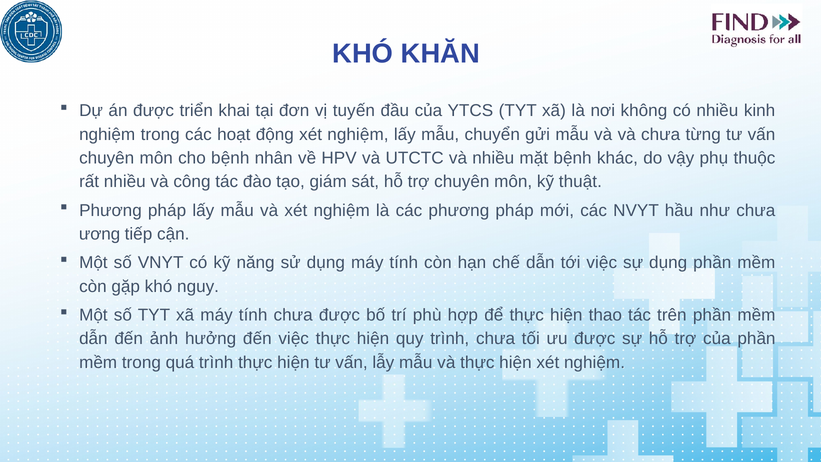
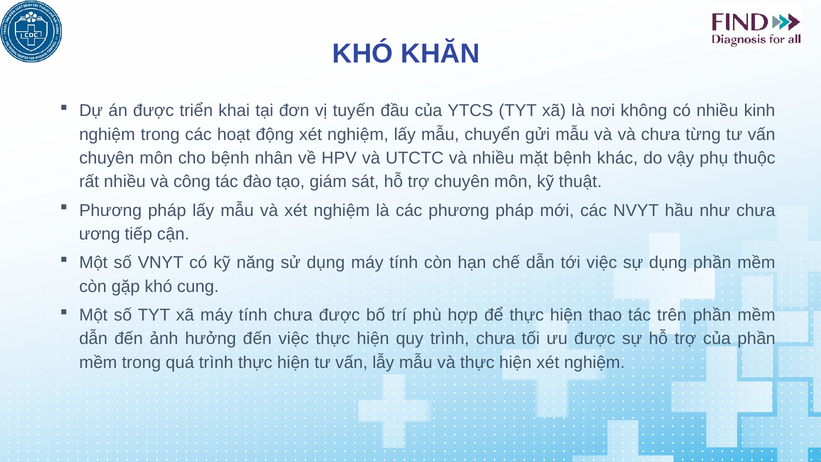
nguy: nguy -> cung
